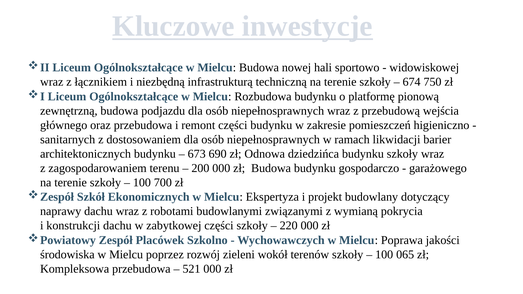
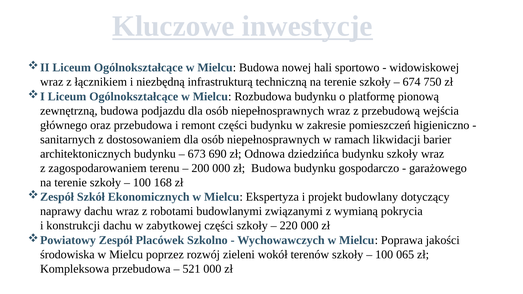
700: 700 -> 168
